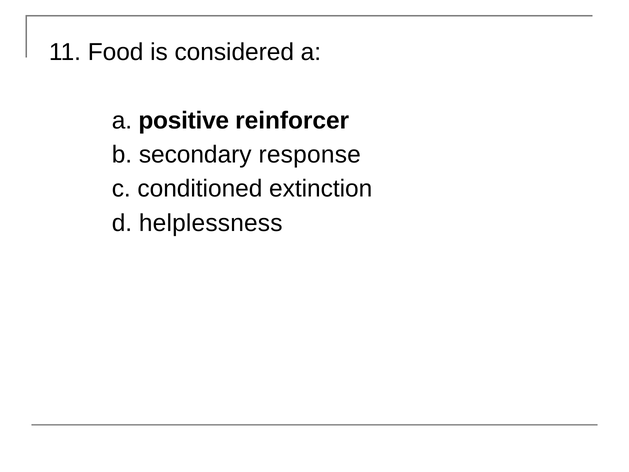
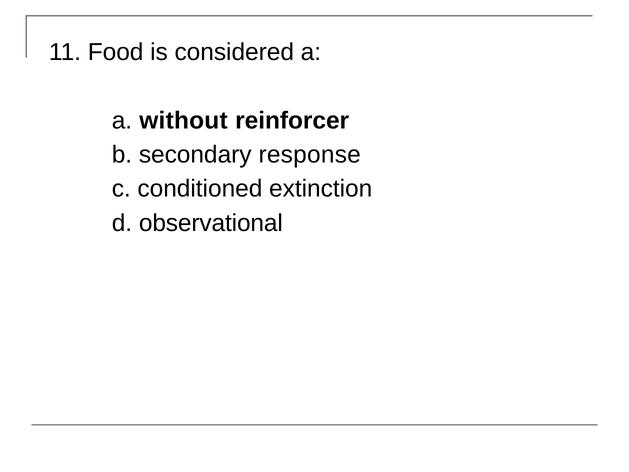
positive: positive -> without
helplessness: helplessness -> observational
